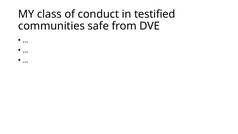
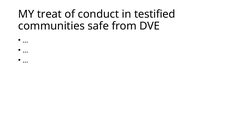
class: class -> treat
